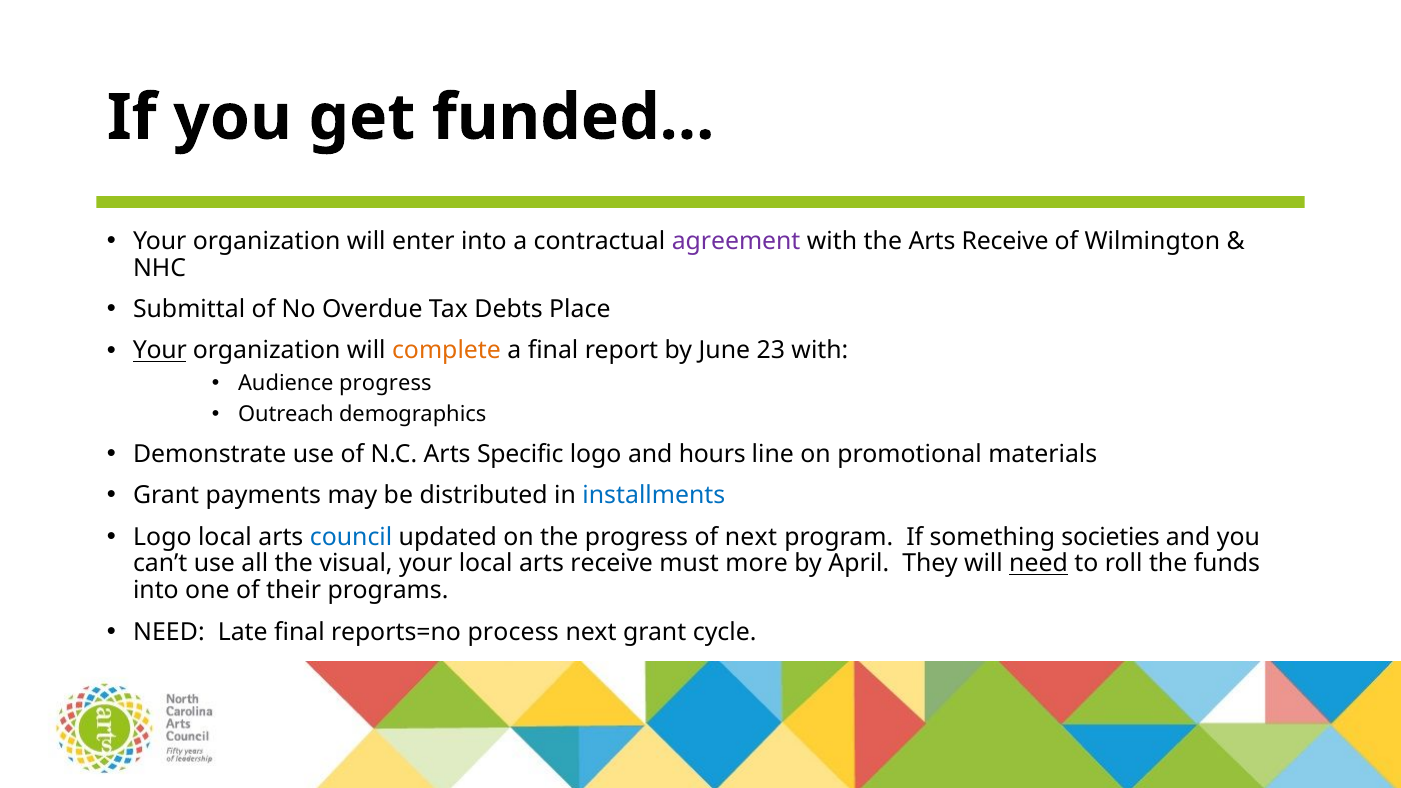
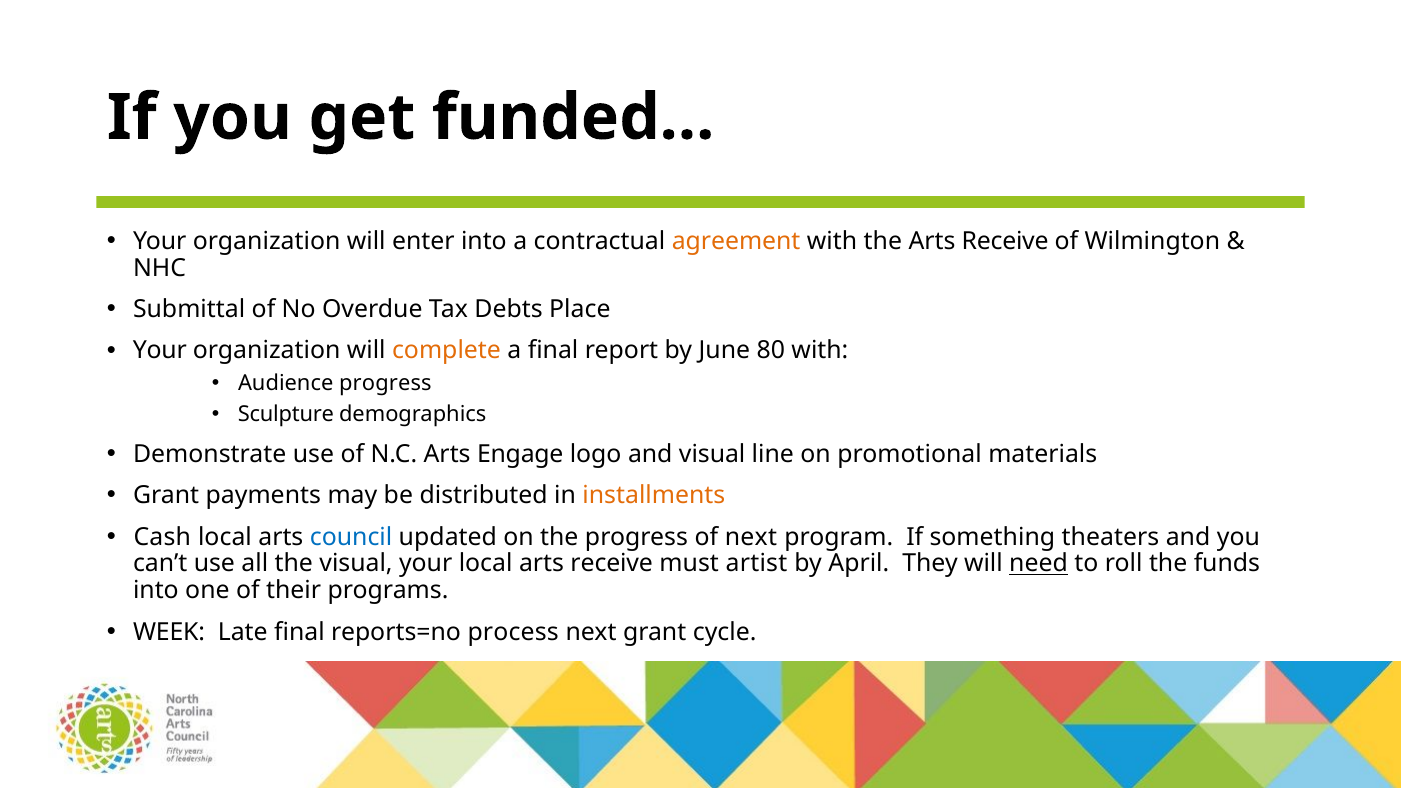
agreement colour: purple -> orange
Your at (160, 351) underline: present -> none
23: 23 -> 80
Outreach: Outreach -> Sculpture
Specific: Specific -> Engage
and hours: hours -> visual
installments colour: blue -> orange
Logo at (162, 537): Logo -> Cash
societies: societies -> theaters
more: more -> artist
NEED at (169, 632): NEED -> WEEK
